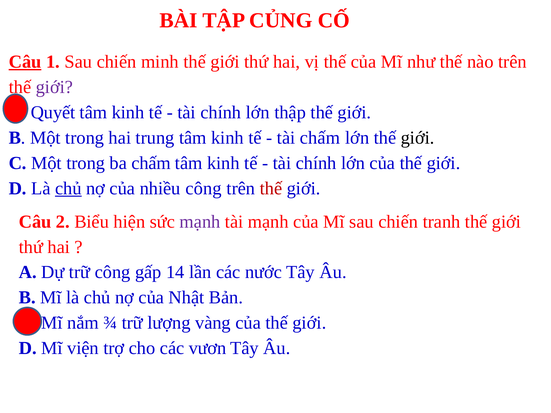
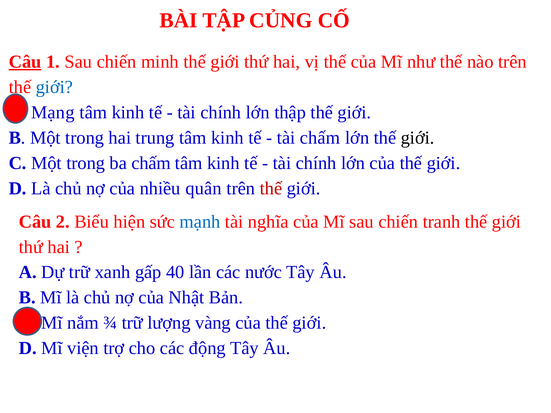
giới at (54, 87) colour: purple -> blue
Quyết: Quyết -> Mạng
chủ at (68, 188) underline: present -> none
nhiều công: công -> quân
mạnh at (200, 222) colour: purple -> blue
tài mạnh: mạnh -> nghĩa
trữ công: công -> xanh
14: 14 -> 40
vươn: vươn -> động
